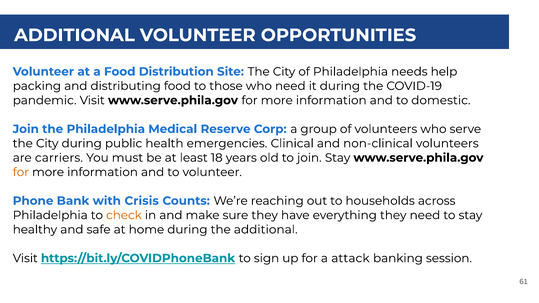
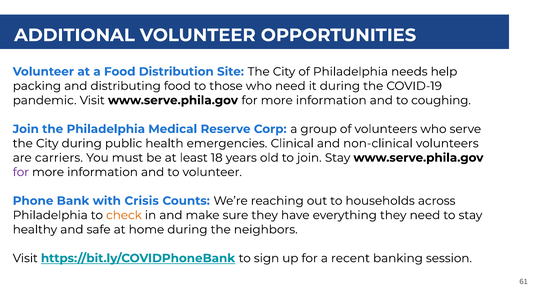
domestic: domestic -> coughing
for at (21, 172) colour: orange -> purple
the additional: additional -> neighbors
attack: attack -> recent
